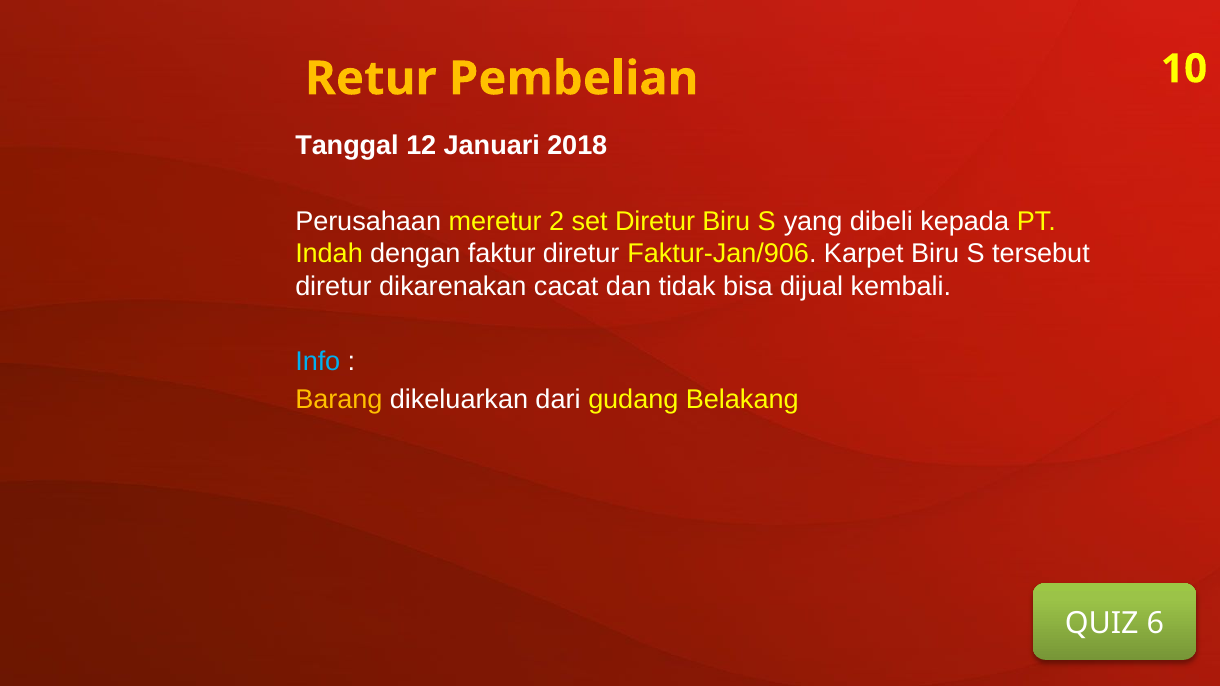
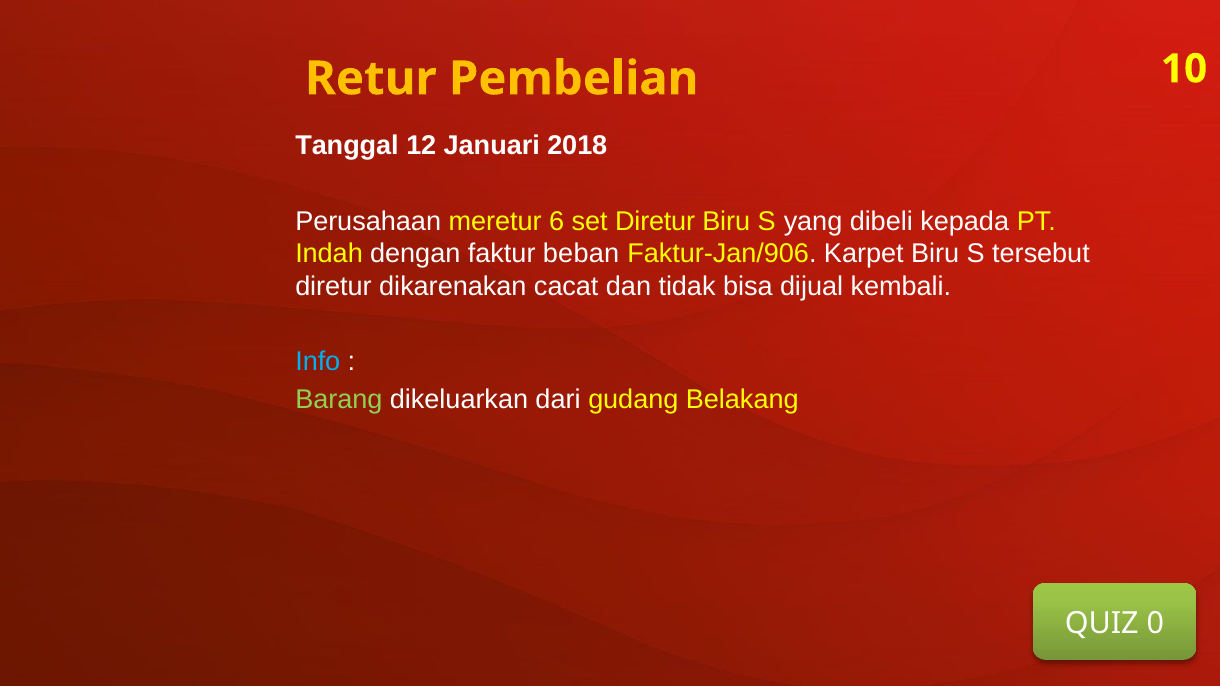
2: 2 -> 6
faktur diretur: diretur -> beban
Barang colour: yellow -> light green
6: 6 -> 0
